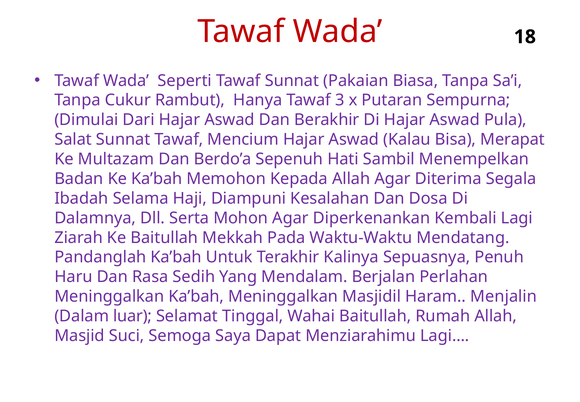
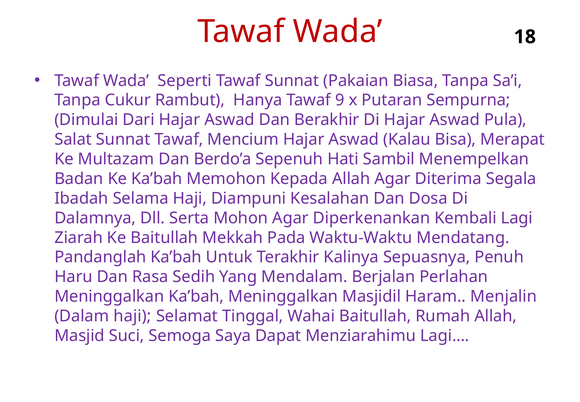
3: 3 -> 9
Dalam luar: luar -> haji
